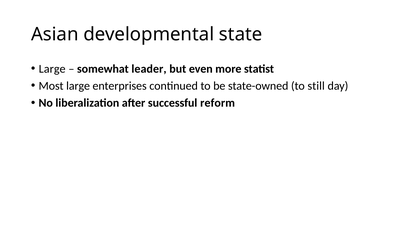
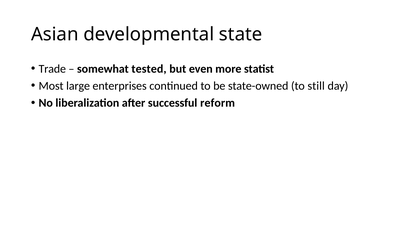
Large at (52, 69): Large -> Trade
leader: leader -> tested
